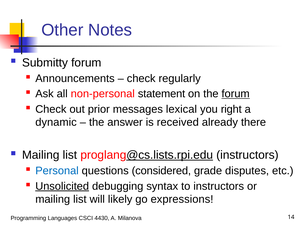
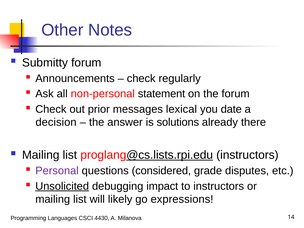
forum at (236, 94) underline: present -> none
right: right -> date
dynamic: dynamic -> decision
received: received -> solutions
Personal colour: blue -> purple
syntax: syntax -> impact
